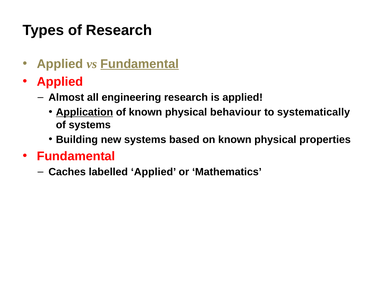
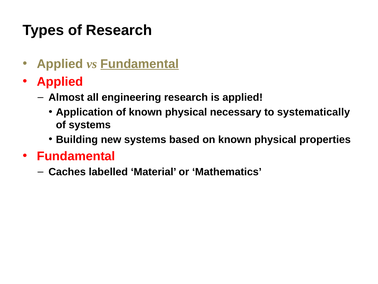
Application underline: present -> none
behaviour: behaviour -> necessary
labelled Applied: Applied -> Material
